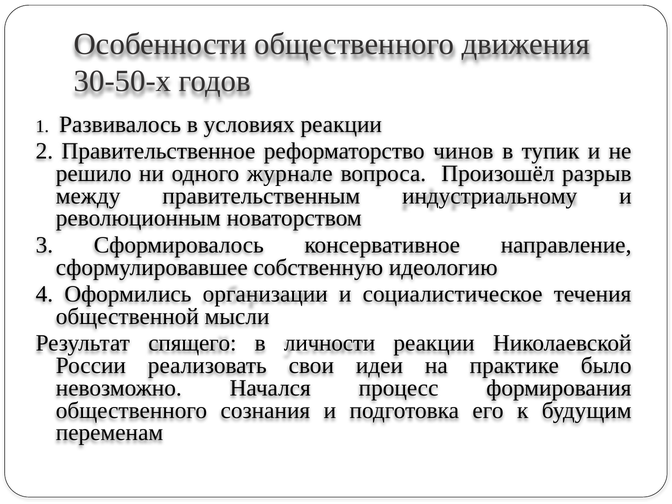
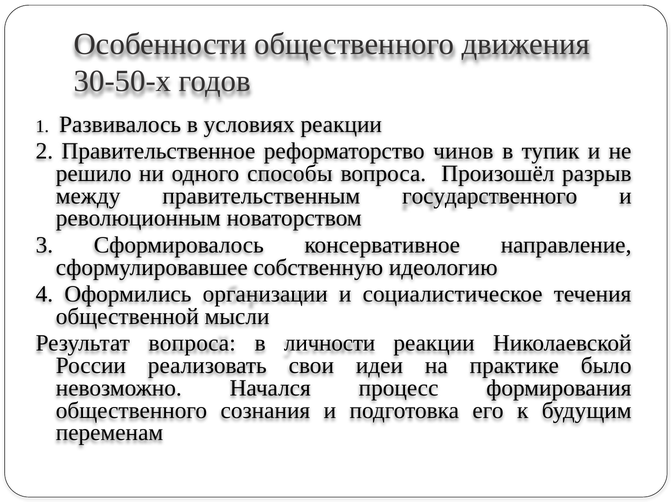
журнале: журнале -> способы
индустриальному: индустриальному -> государственного
Результат спящего: спящего -> вопроса
